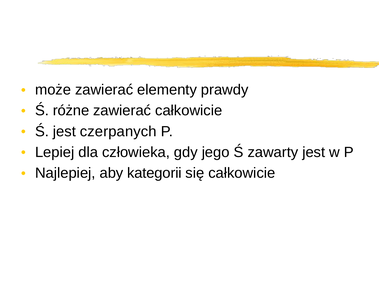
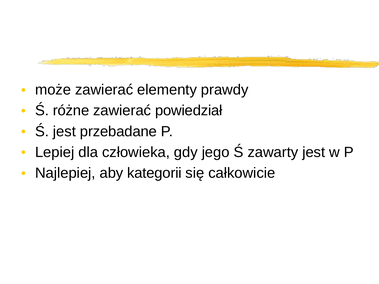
zawierać całkowicie: całkowicie -> powiedział
czerpanych: czerpanych -> przebadane
